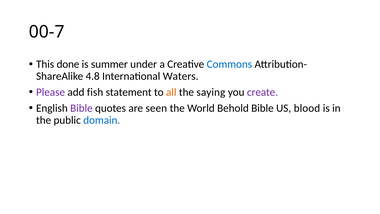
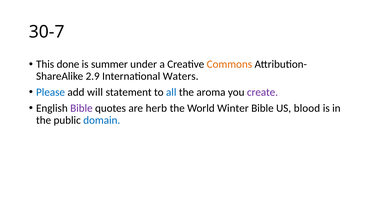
00-7: 00-7 -> 30-7
Commons colour: blue -> orange
4.8: 4.8 -> 2.9
Please colour: purple -> blue
fish: fish -> will
all colour: orange -> blue
saying: saying -> aroma
seen: seen -> herb
Behold: Behold -> Winter
